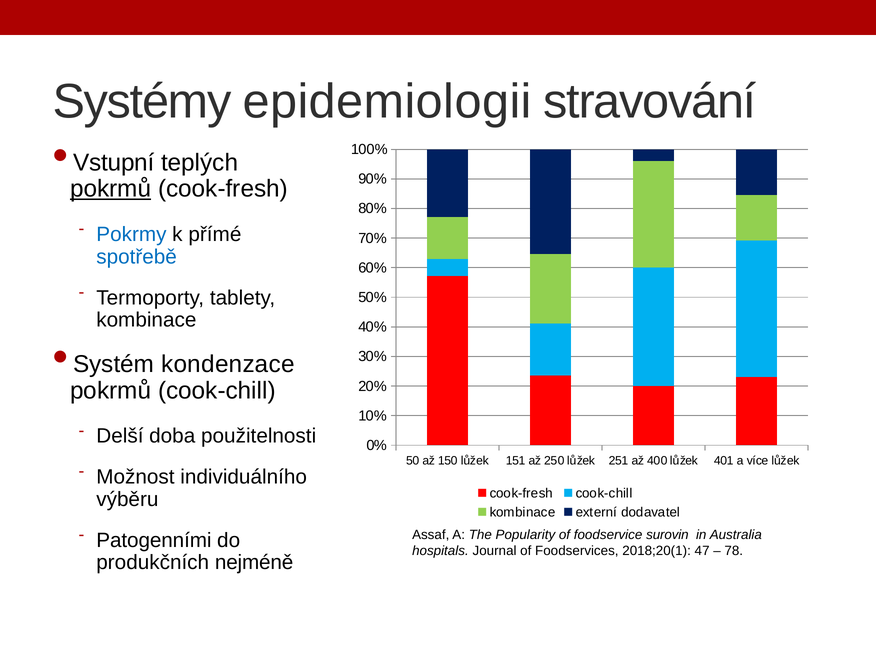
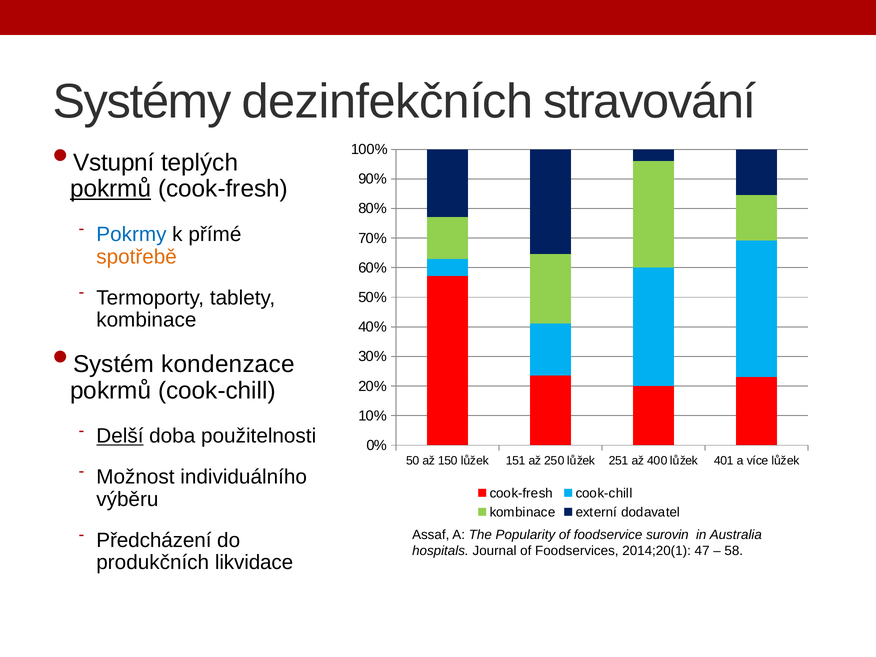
epidemiologii: epidemiologii -> dezinfekčních
spotřebě colour: blue -> orange
Delší underline: none -> present
Patogenními: Patogenními -> Předcházení
2018;20(1: 2018;20(1 -> 2014;20(1
78: 78 -> 58
nejméně: nejméně -> likvidace
